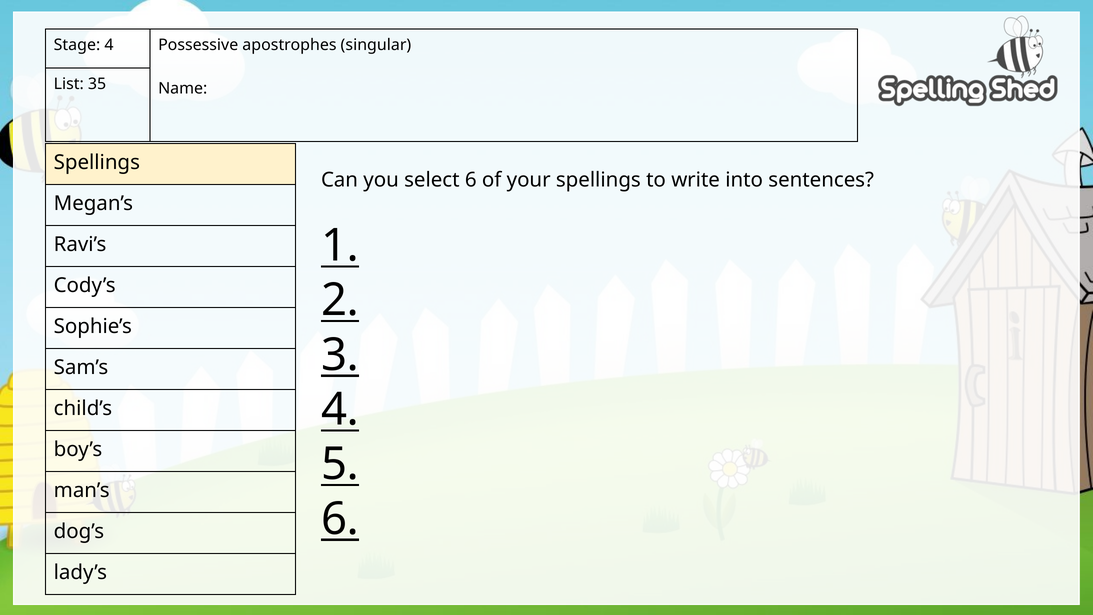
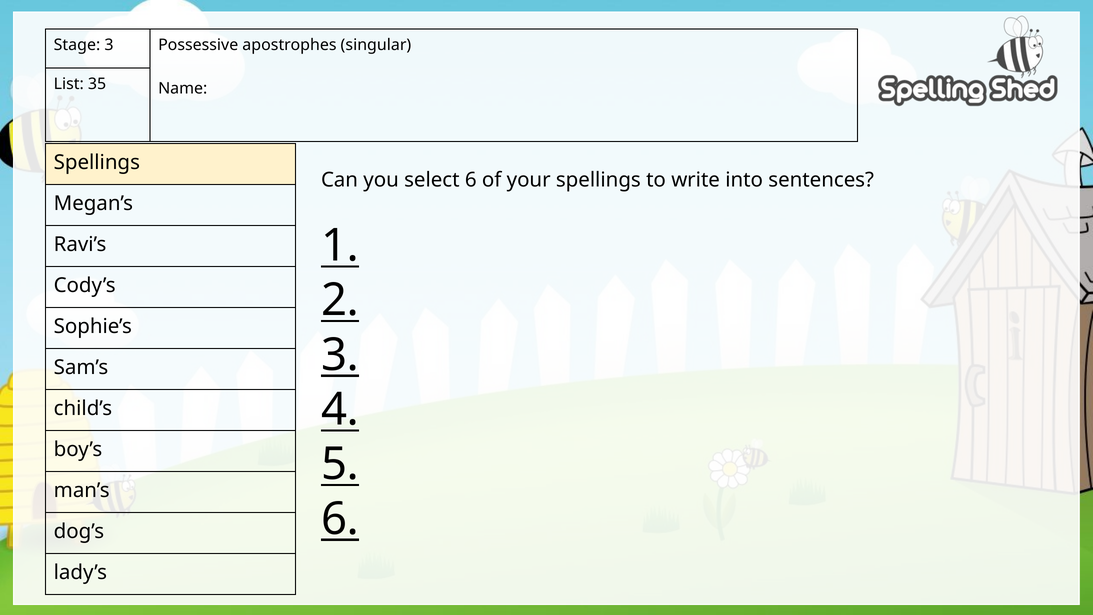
Stage 4: 4 -> 3
